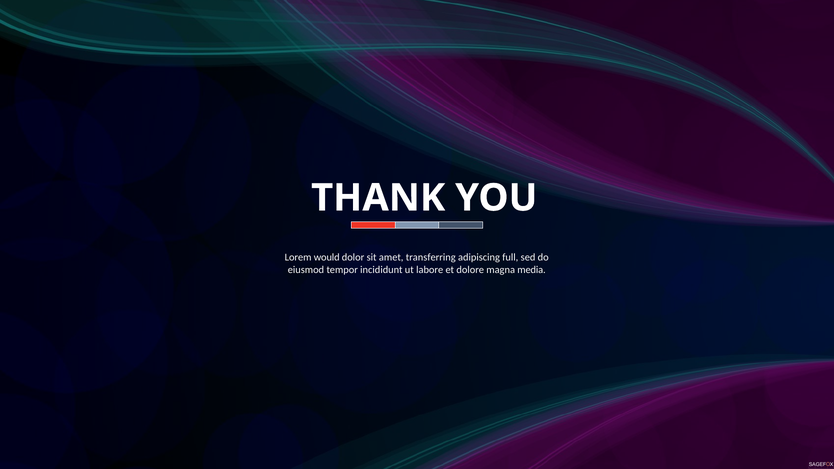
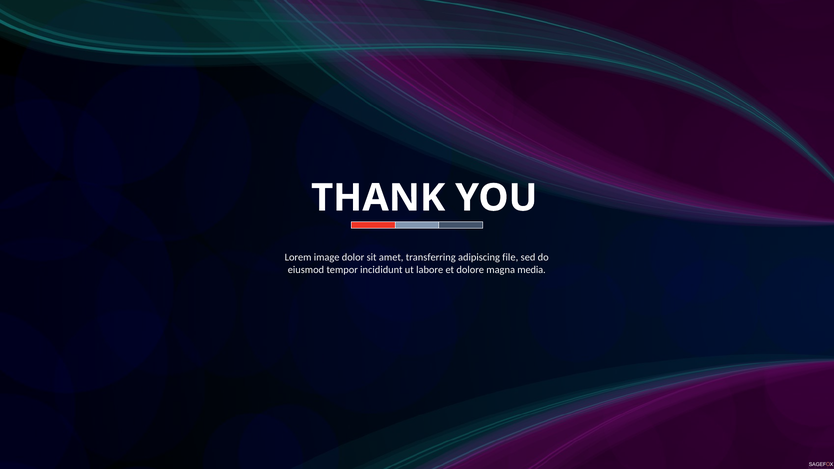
would: would -> image
full: full -> file
